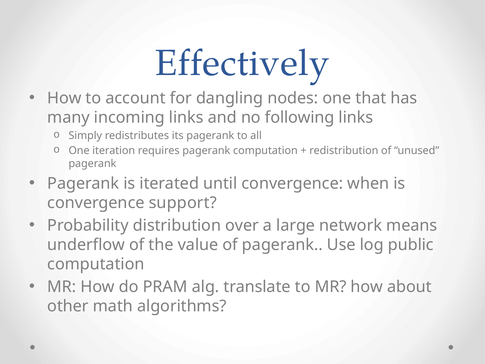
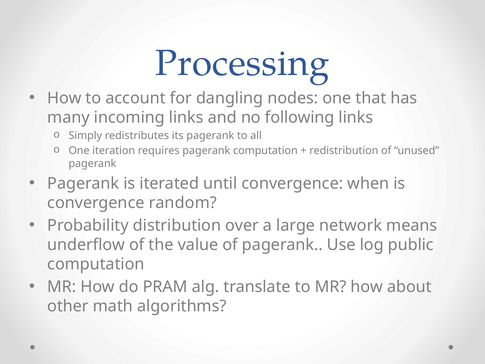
Effectively: Effectively -> Processing
support: support -> random
